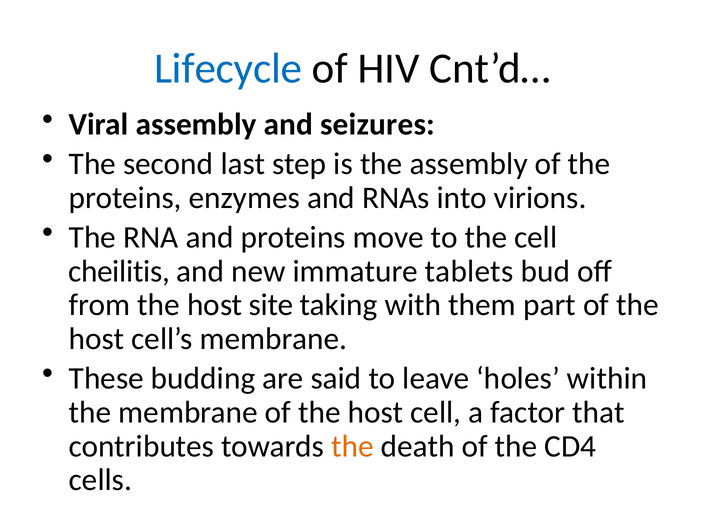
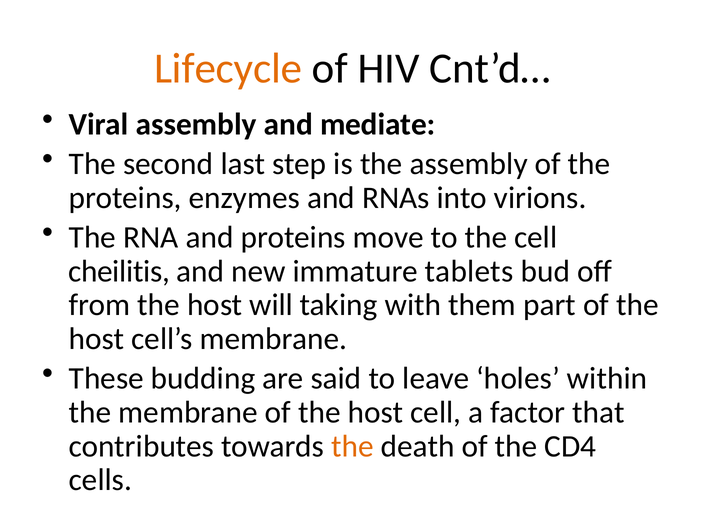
Lifecycle colour: blue -> orange
seizures: seizures -> mediate
site: site -> will
